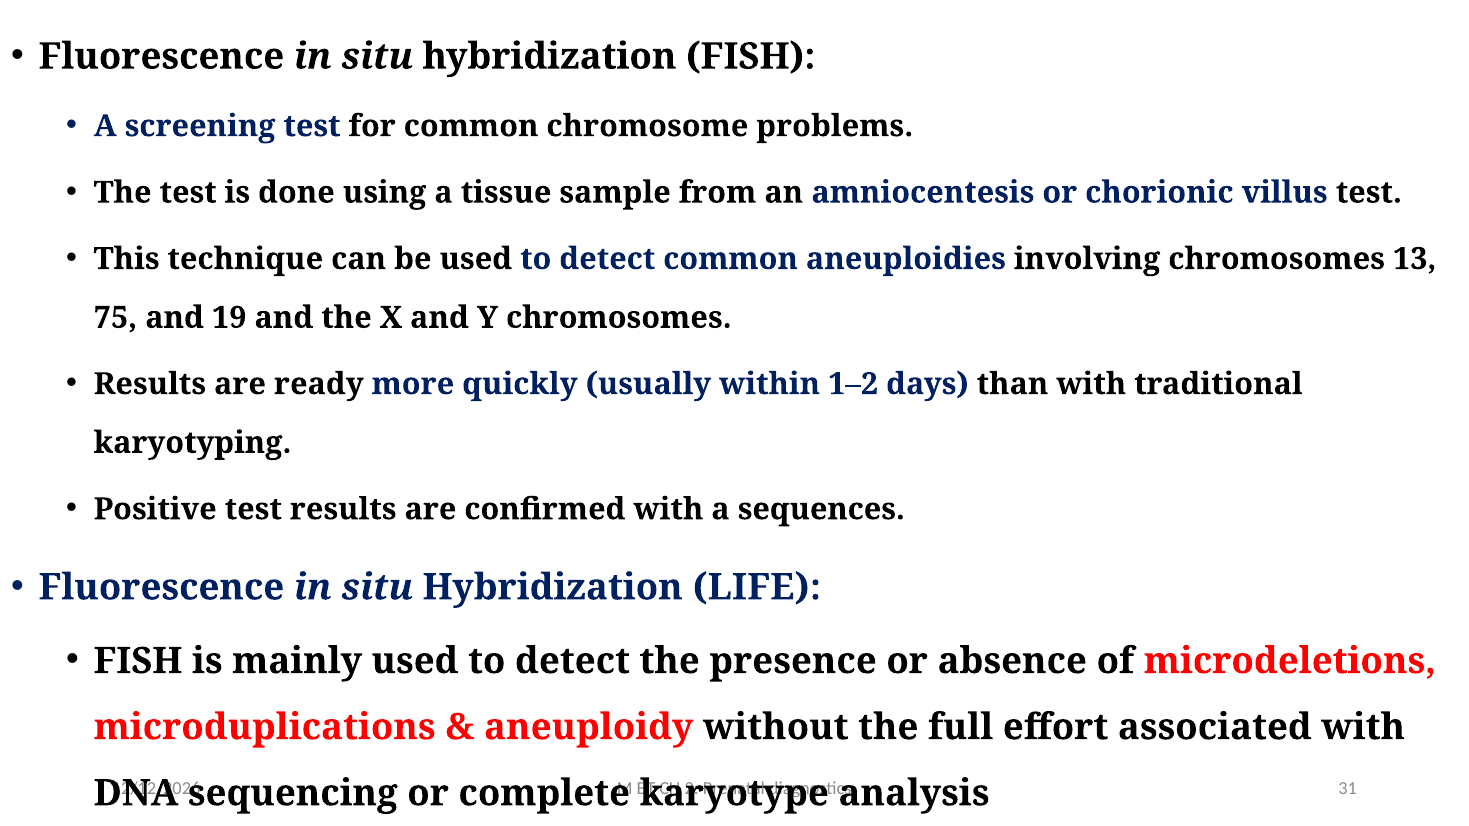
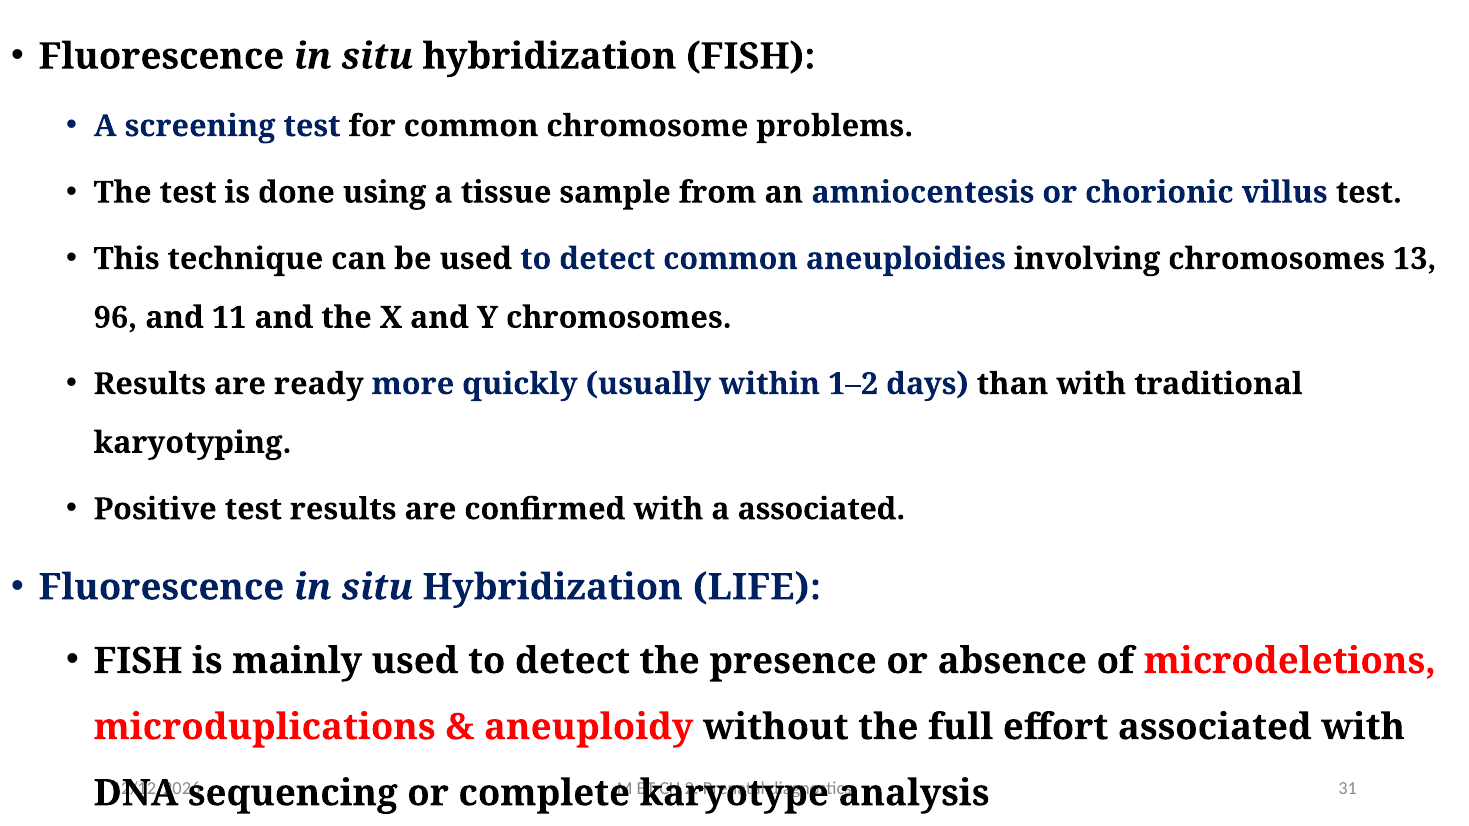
75: 75 -> 96
19: 19 -> 11
a sequences: sequences -> associated
